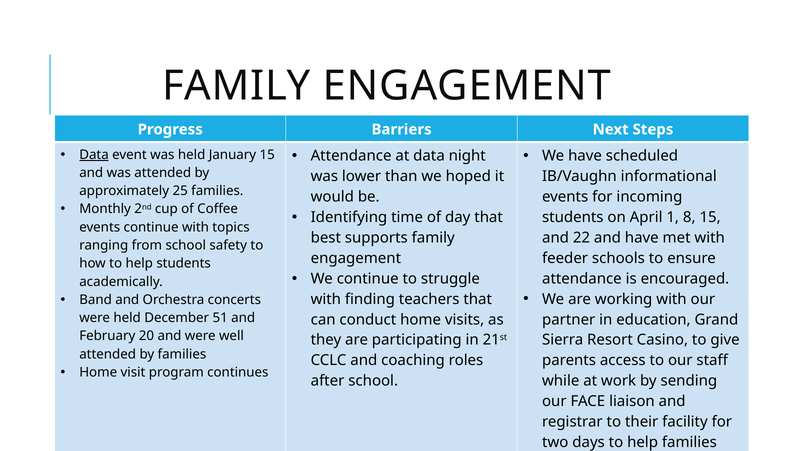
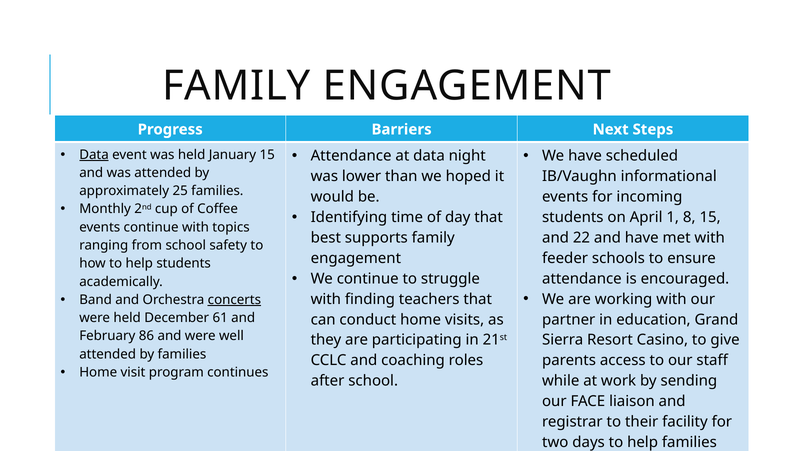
concerts underline: none -> present
51: 51 -> 61
20: 20 -> 86
